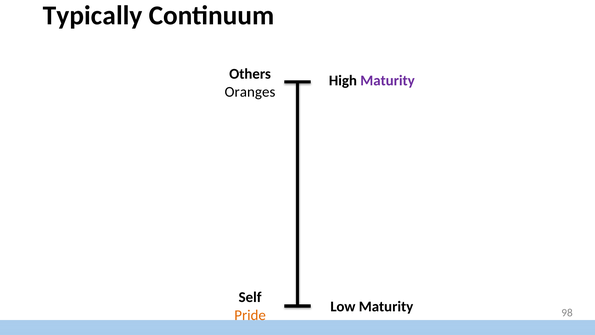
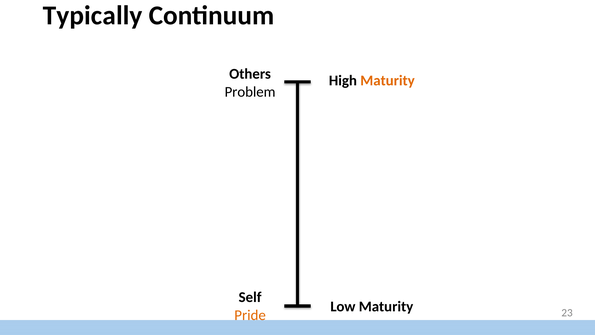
Maturity at (388, 80) colour: purple -> orange
Oranges: Oranges -> Problem
98: 98 -> 23
